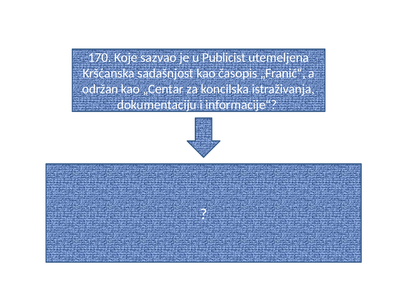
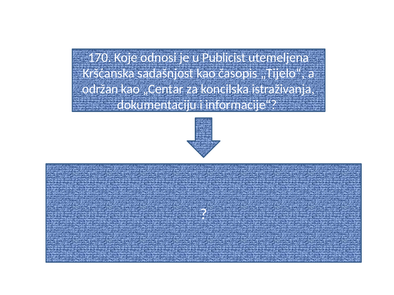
sazvao: sazvao -> odnosi
„Franić“: „Franić“ -> „Tijelo“
